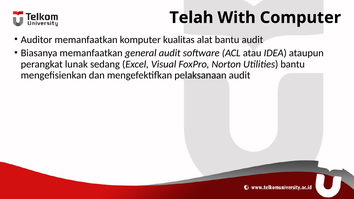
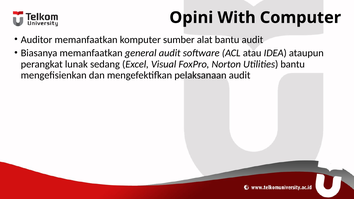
Telah: Telah -> Opini
kualitas: kualitas -> sumber
